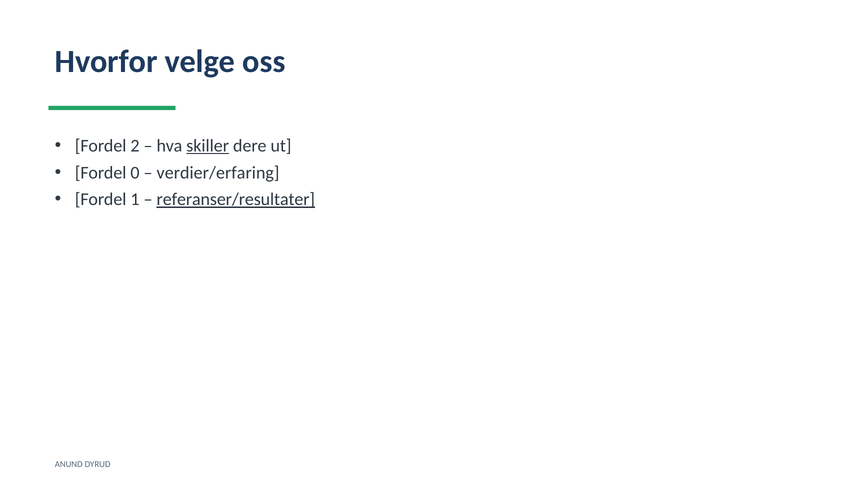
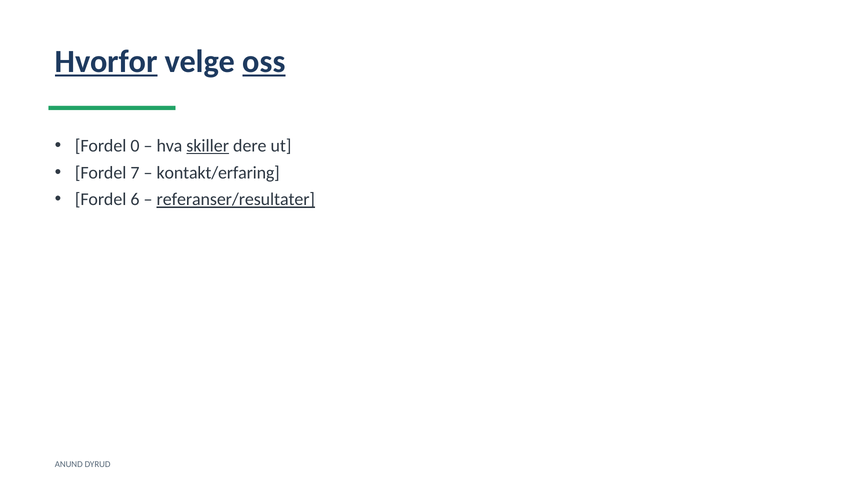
Hvorfor underline: none -> present
oss underline: none -> present
2: 2 -> 0
0: 0 -> 7
verdier/erfaring: verdier/erfaring -> kontakt/erfaring
1: 1 -> 6
